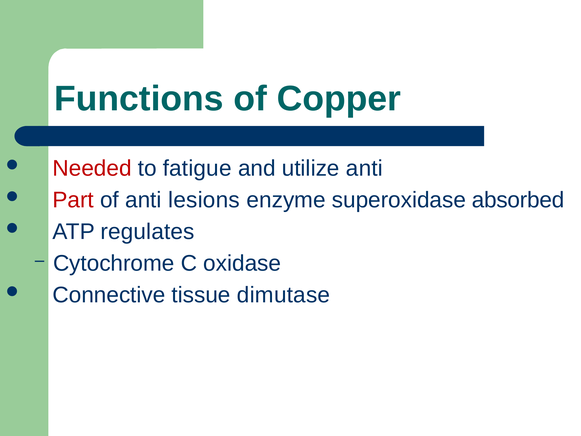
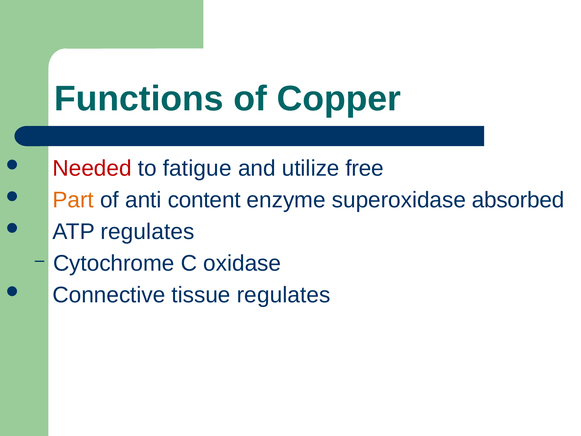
utilize anti: anti -> free
Part colour: red -> orange
lesions: lesions -> content
tissue dimutase: dimutase -> regulates
